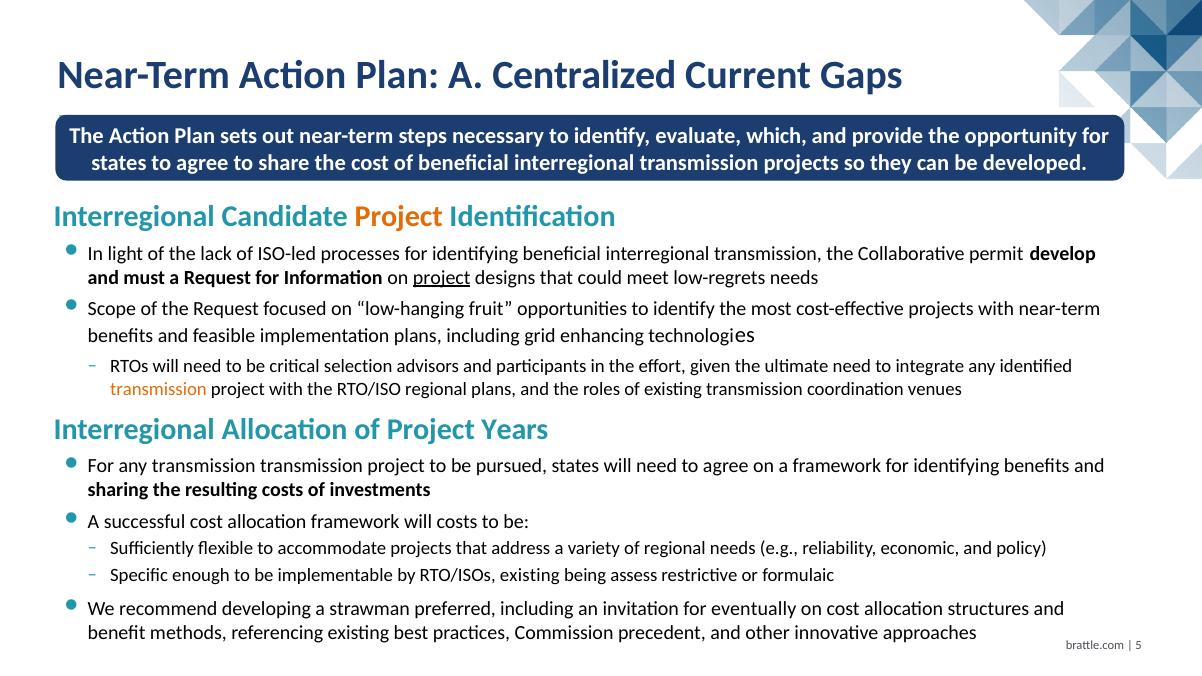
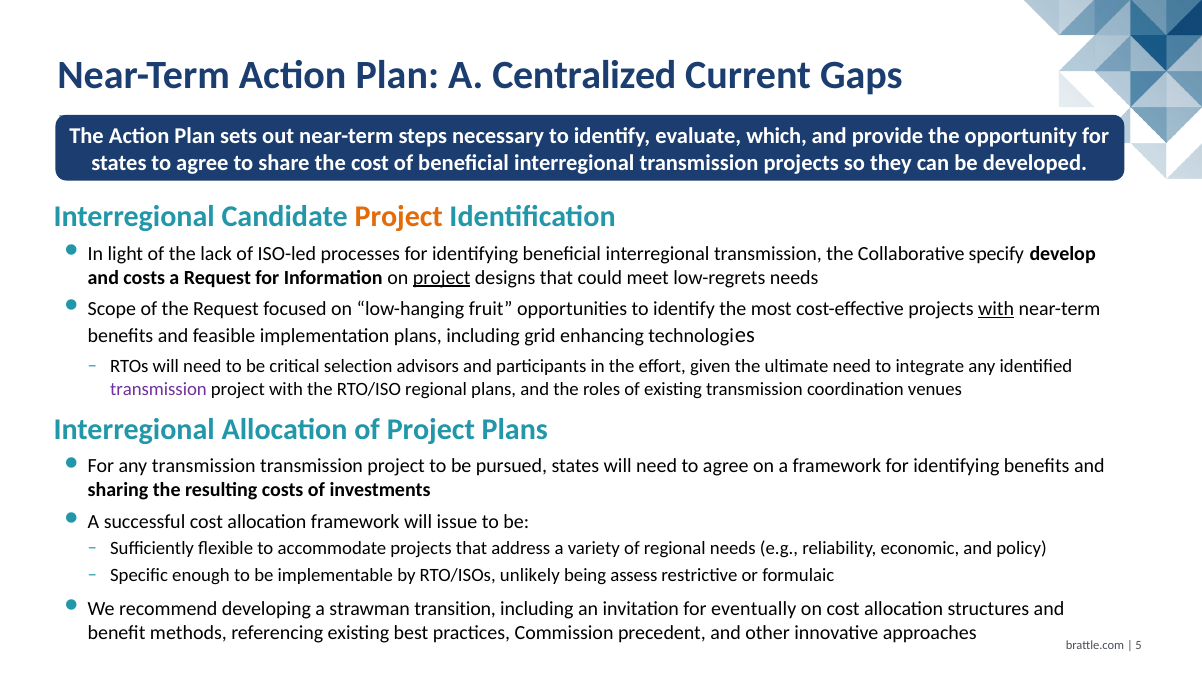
permit: permit -> specify
and must: must -> costs
with at (996, 309) underline: none -> present
transmission at (158, 389) colour: orange -> purple
Project Years: Years -> Plans
will costs: costs -> issue
RTO/ISOs existing: existing -> unlikely
preferred: preferred -> transition
